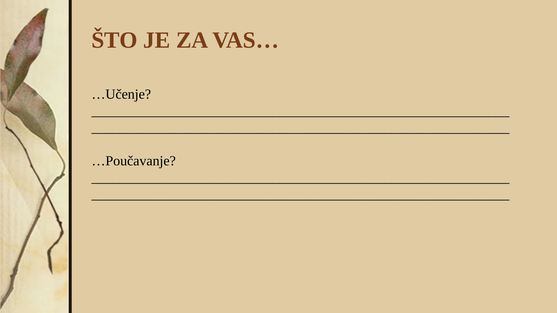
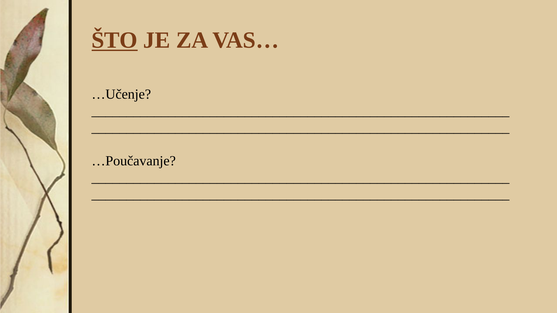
ŠTO underline: none -> present
